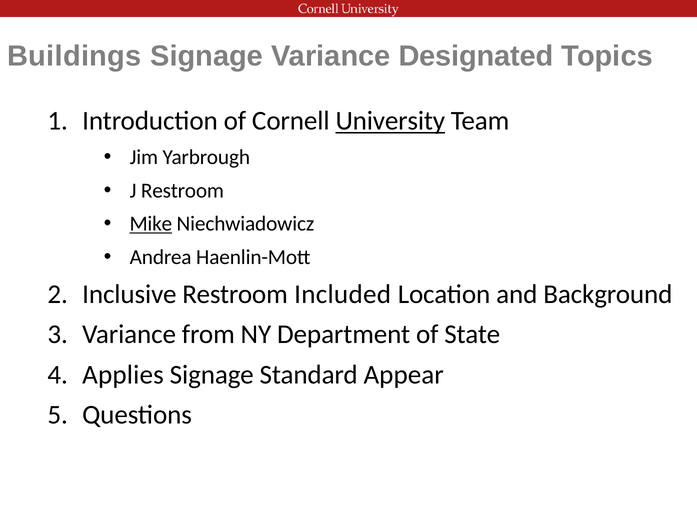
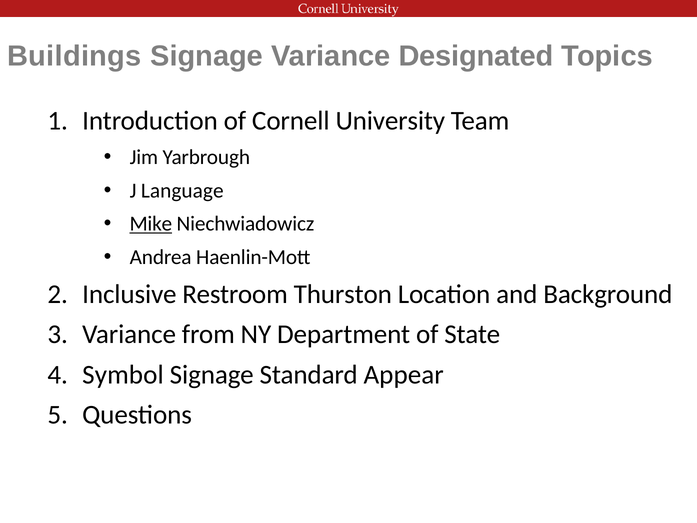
University underline: present -> none
J Restroom: Restroom -> Language
Included: Included -> Thurston
Applies: Applies -> Symbol
